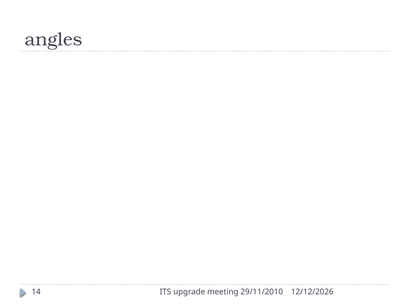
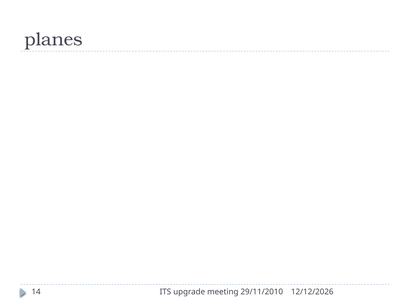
angles: angles -> planes
